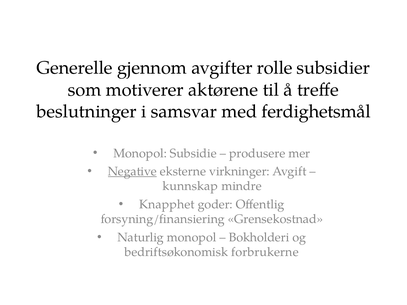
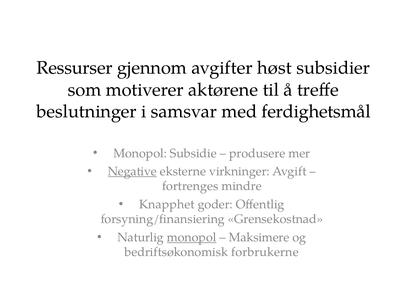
Generelle: Generelle -> Ressurser
rolle: rolle -> høst
kunnskap: kunnskap -> fortrenges
monopol at (192, 237) underline: none -> present
Bokholderi: Bokholderi -> Maksimere
